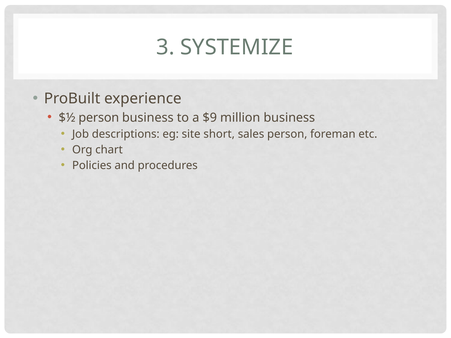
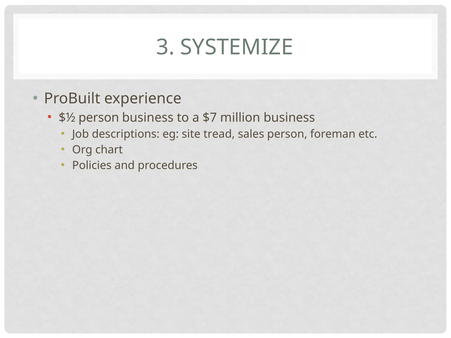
$9: $9 -> $7
short: short -> tread
